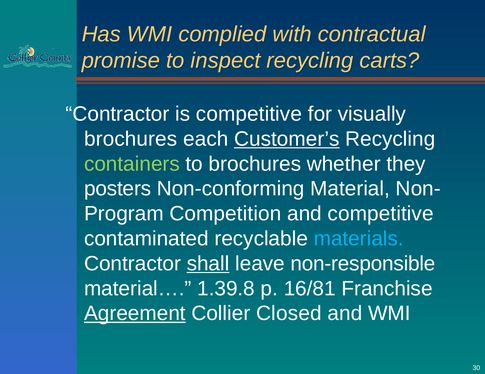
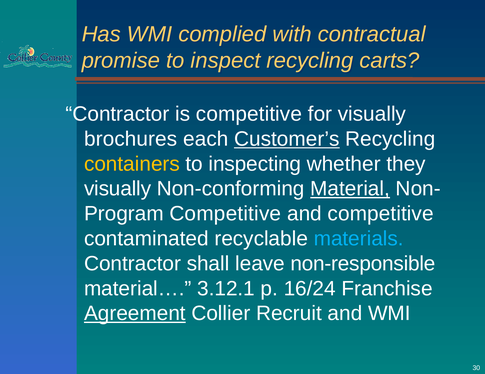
containers colour: light green -> yellow
to brochures: brochures -> inspecting
posters at (118, 189): posters -> visually
Material underline: none -> present
Competition at (225, 214): Competition -> Competitive
shall underline: present -> none
1.39.8: 1.39.8 -> 3.12.1
16/81: 16/81 -> 16/24
Closed: Closed -> Recruit
